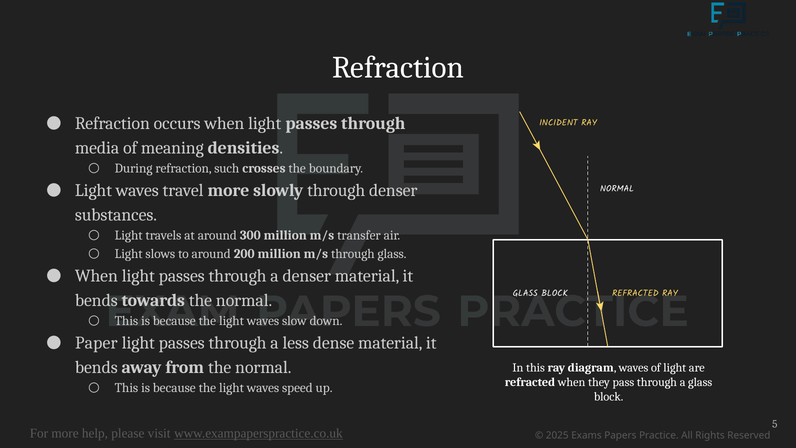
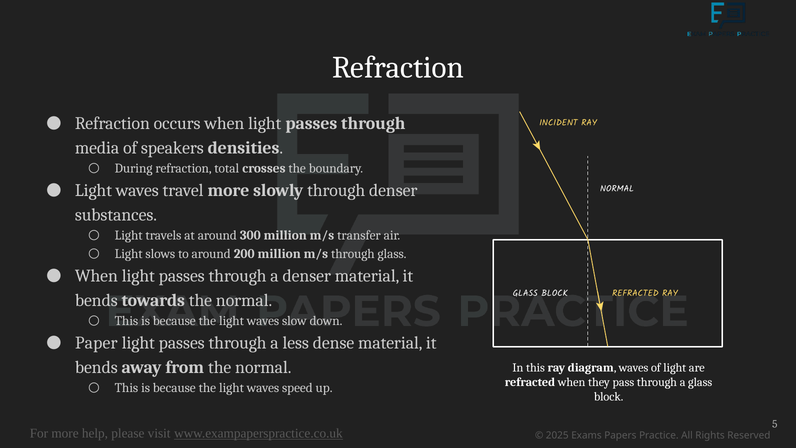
meaning: meaning -> speakers
such: such -> total
